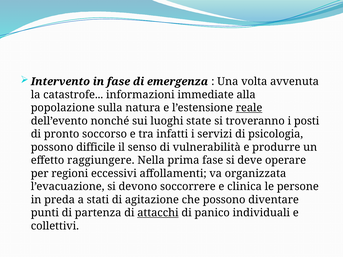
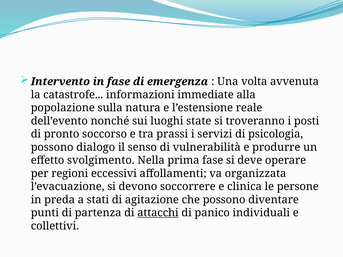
reale underline: present -> none
infatti: infatti -> prassi
difficile: difficile -> dialogo
raggiungere: raggiungere -> svolgimento
